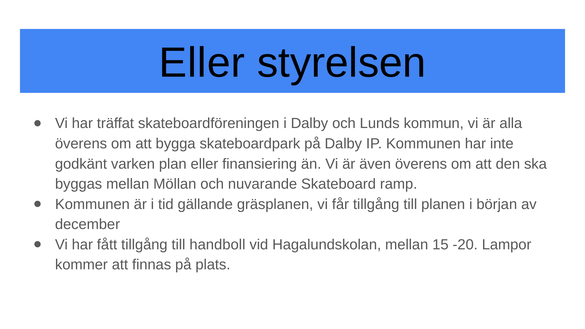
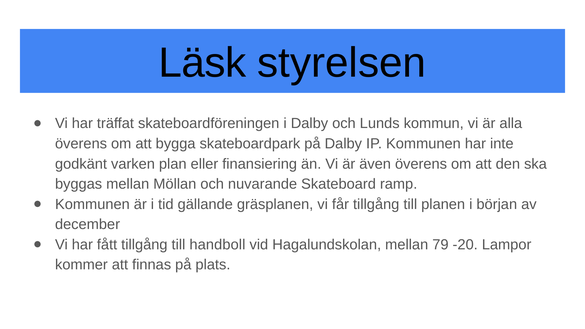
Eller at (202, 63): Eller -> Läsk
15: 15 -> 79
